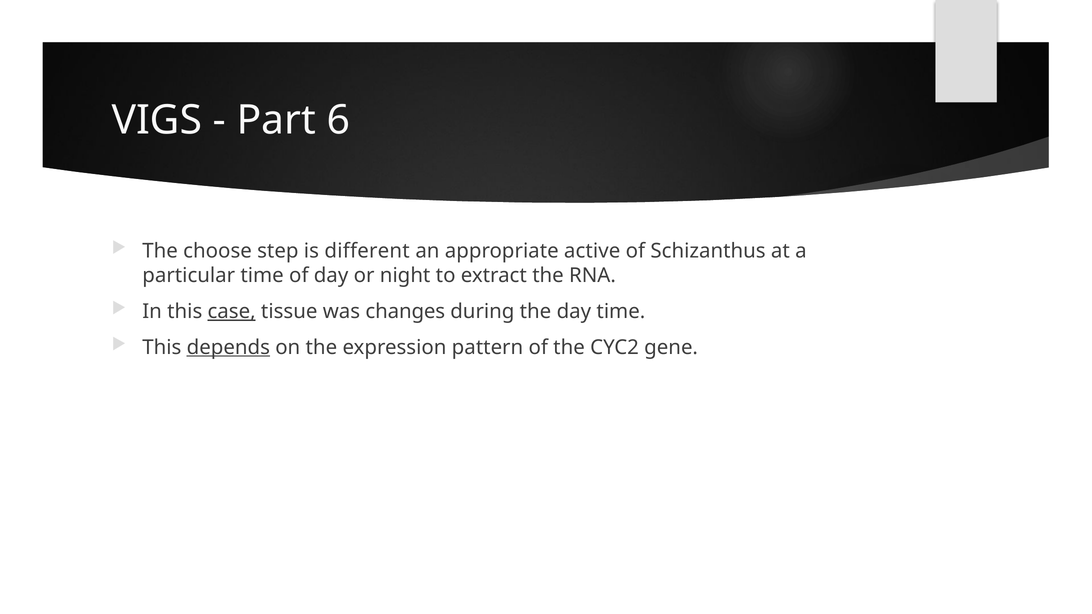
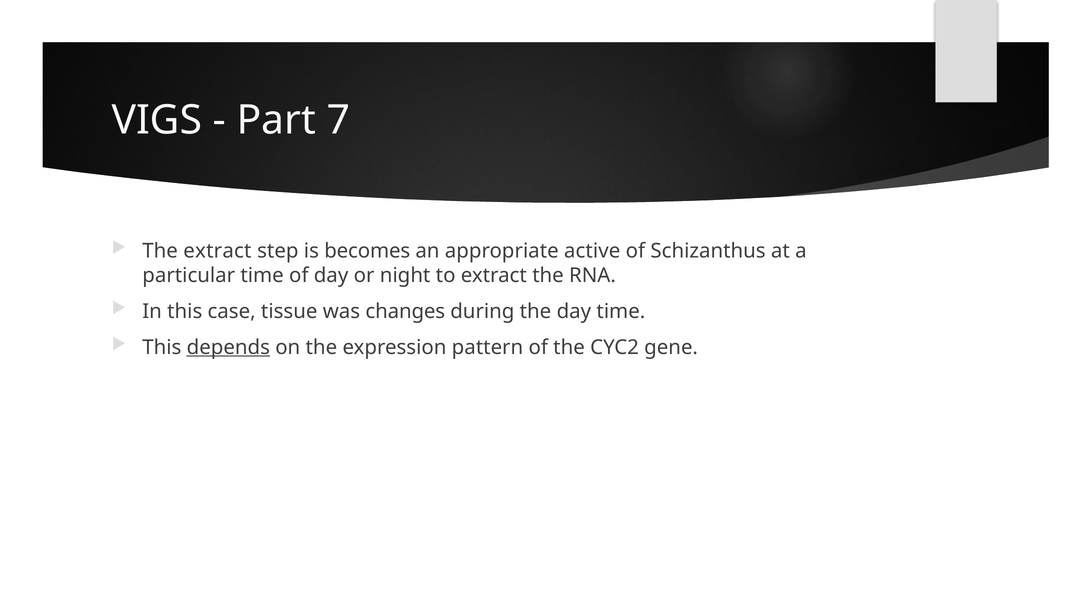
6: 6 -> 7
The choose: choose -> extract
different: different -> becomes
case underline: present -> none
